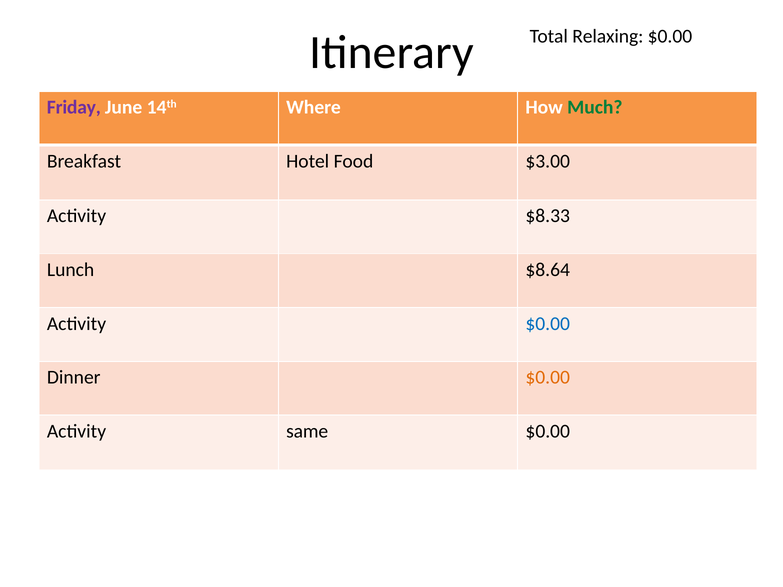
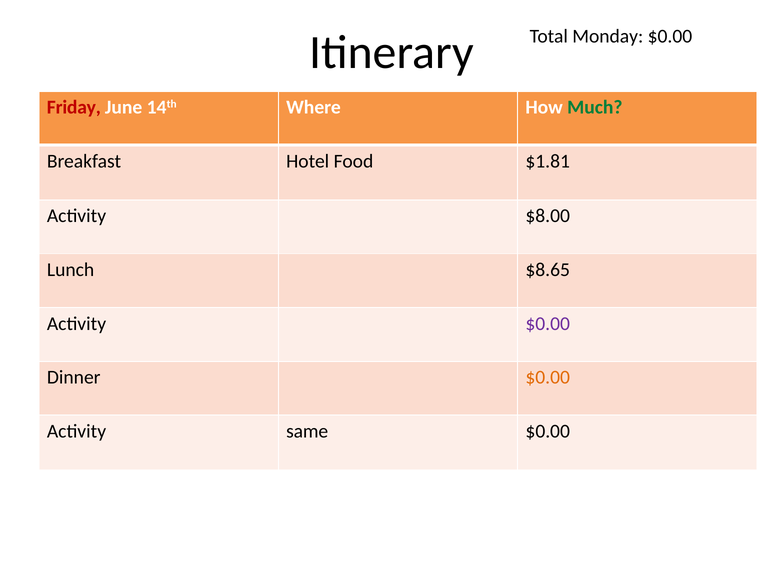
Relaxing: Relaxing -> Monday
Friday colour: purple -> red
$3.00: $3.00 -> $1.81
$8.33: $8.33 -> $8.00
$8.64: $8.64 -> $8.65
$0.00 at (548, 324) colour: blue -> purple
